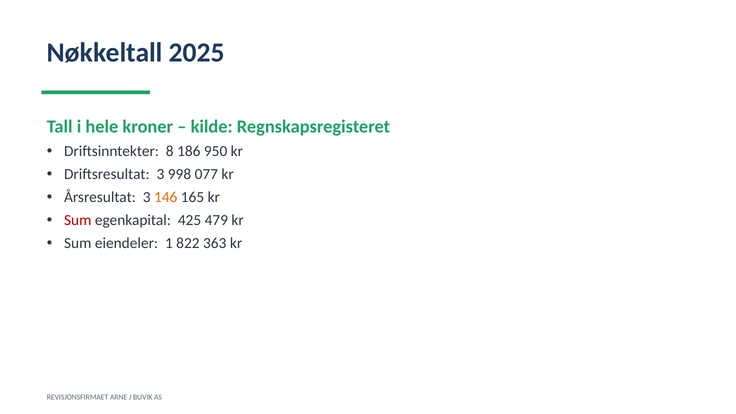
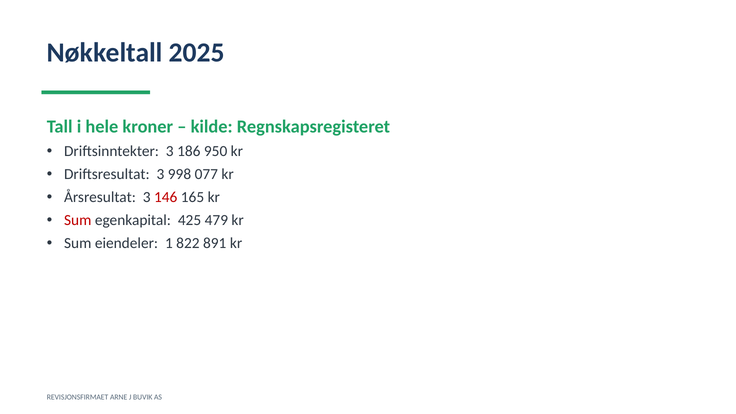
Driftsinntekter 8: 8 -> 3
146 colour: orange -> red
363: 363 -> 891
